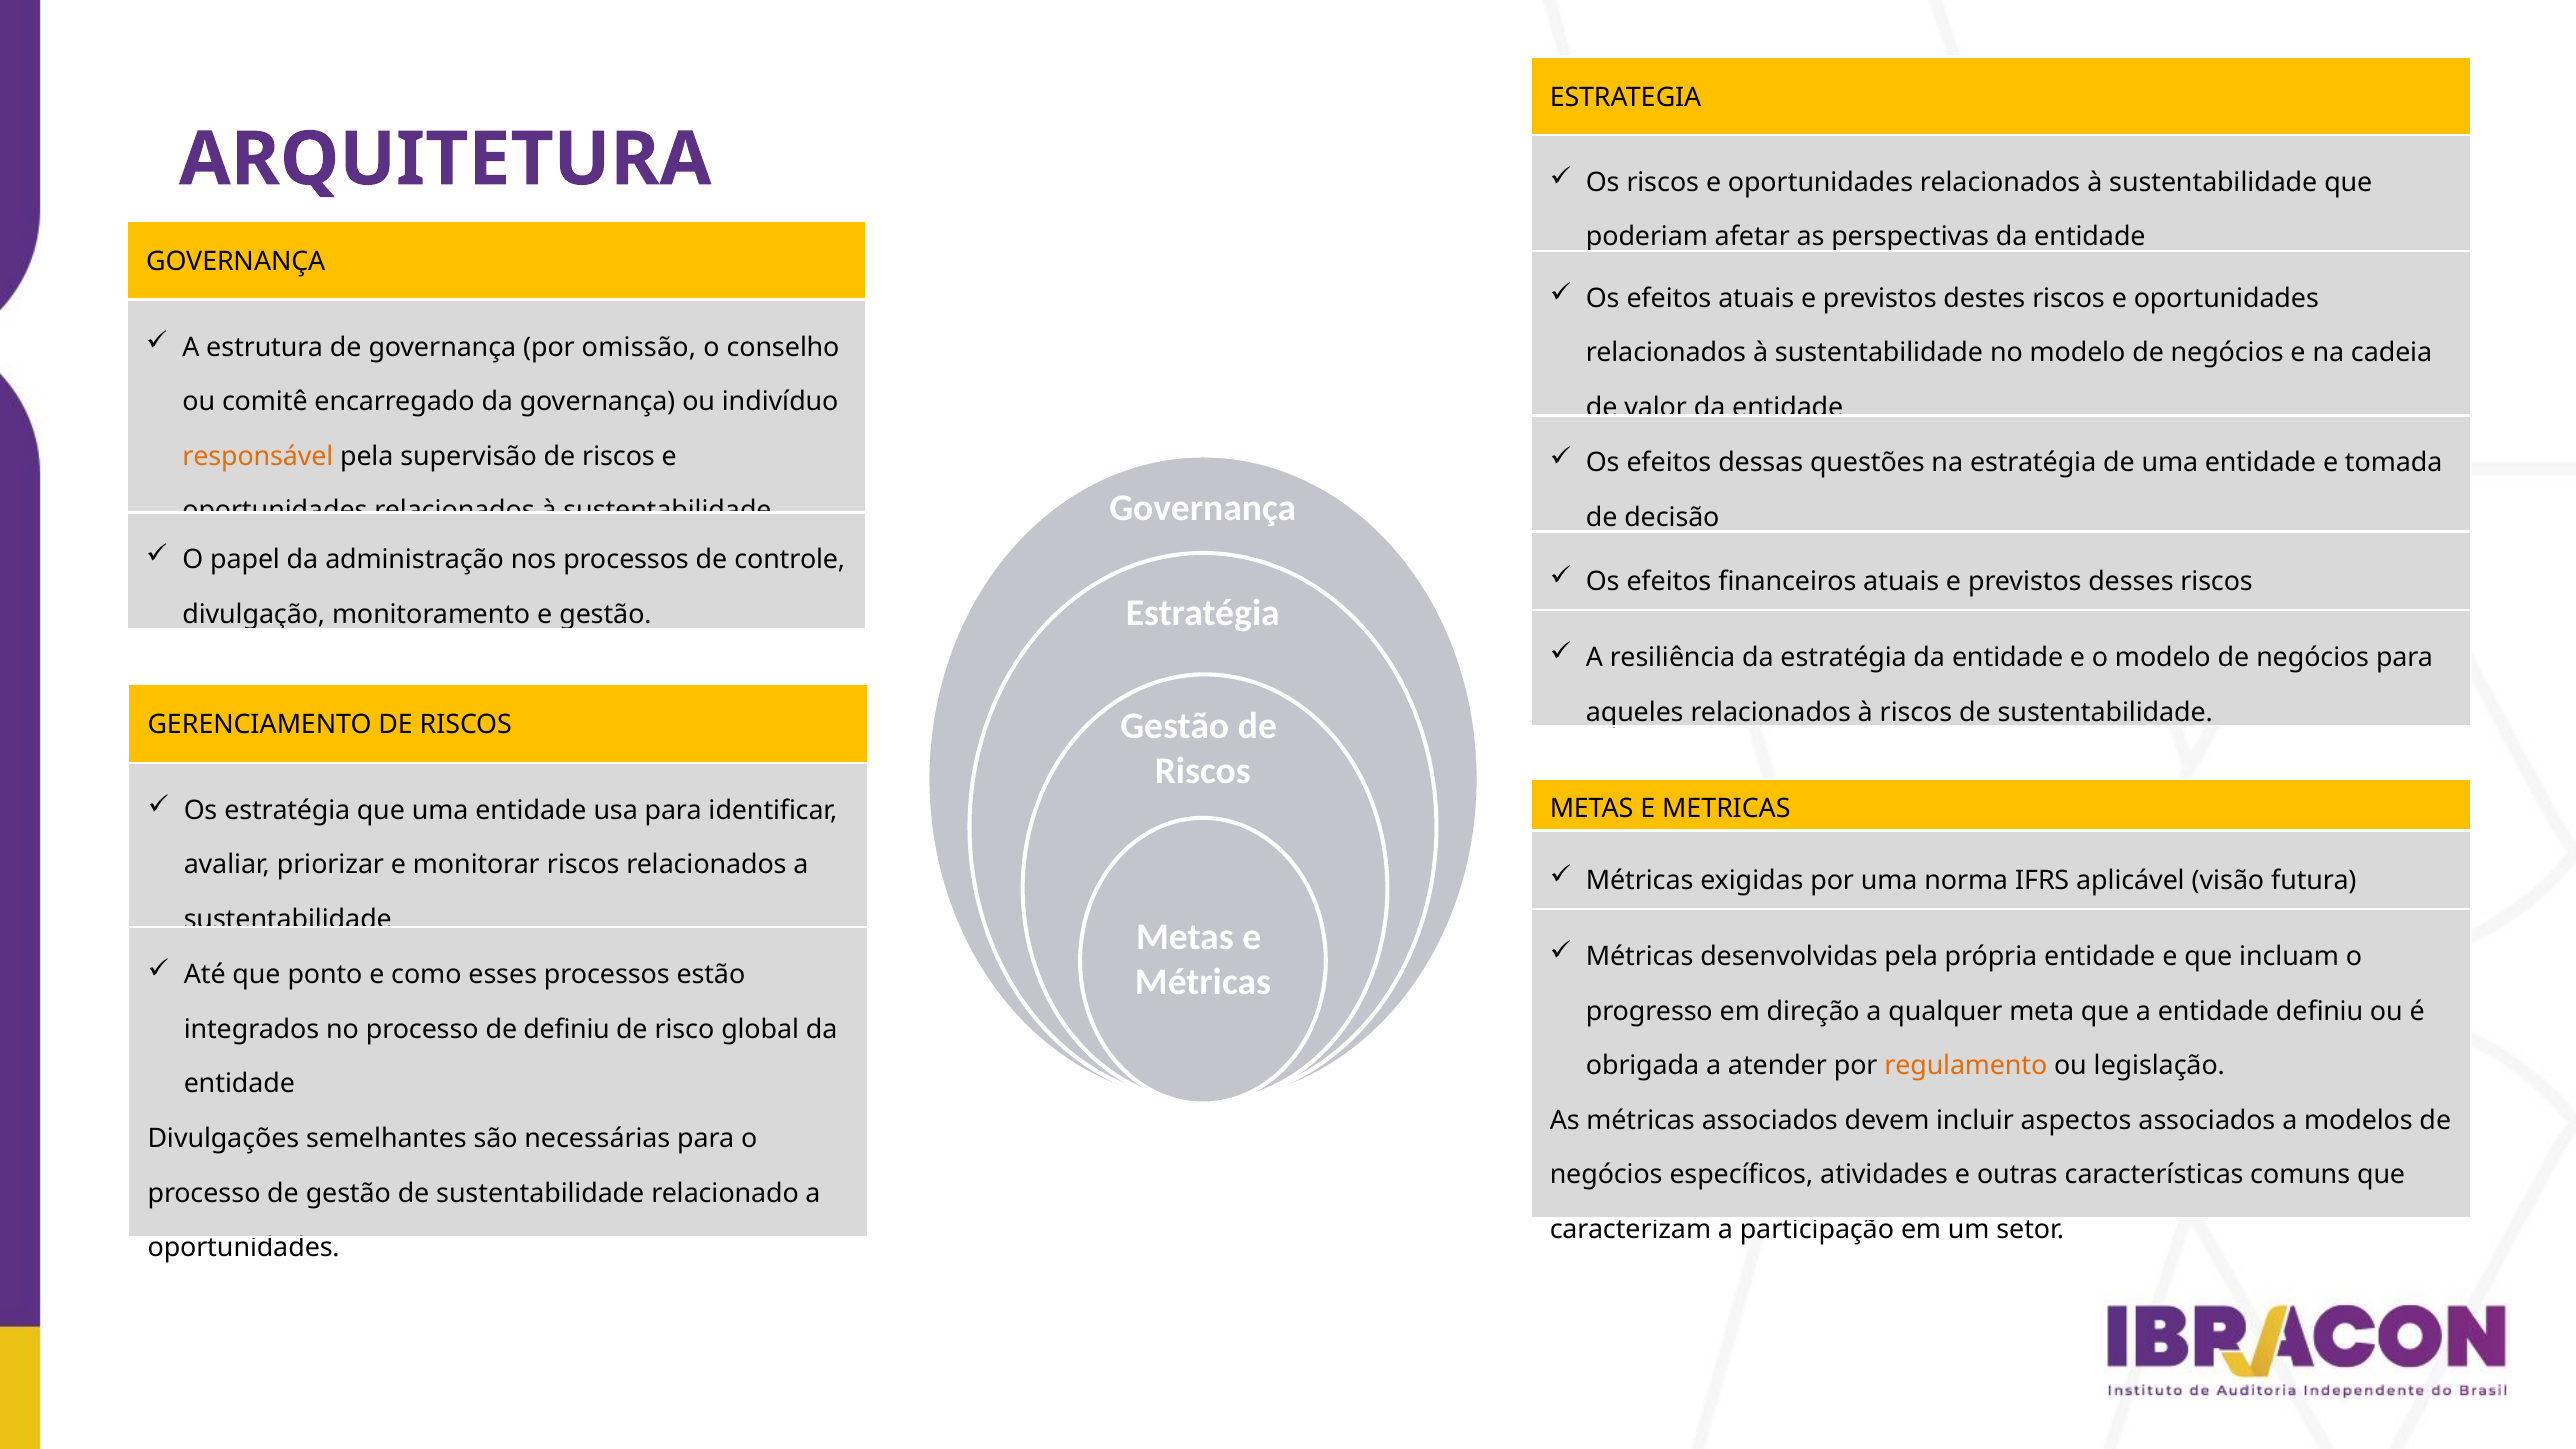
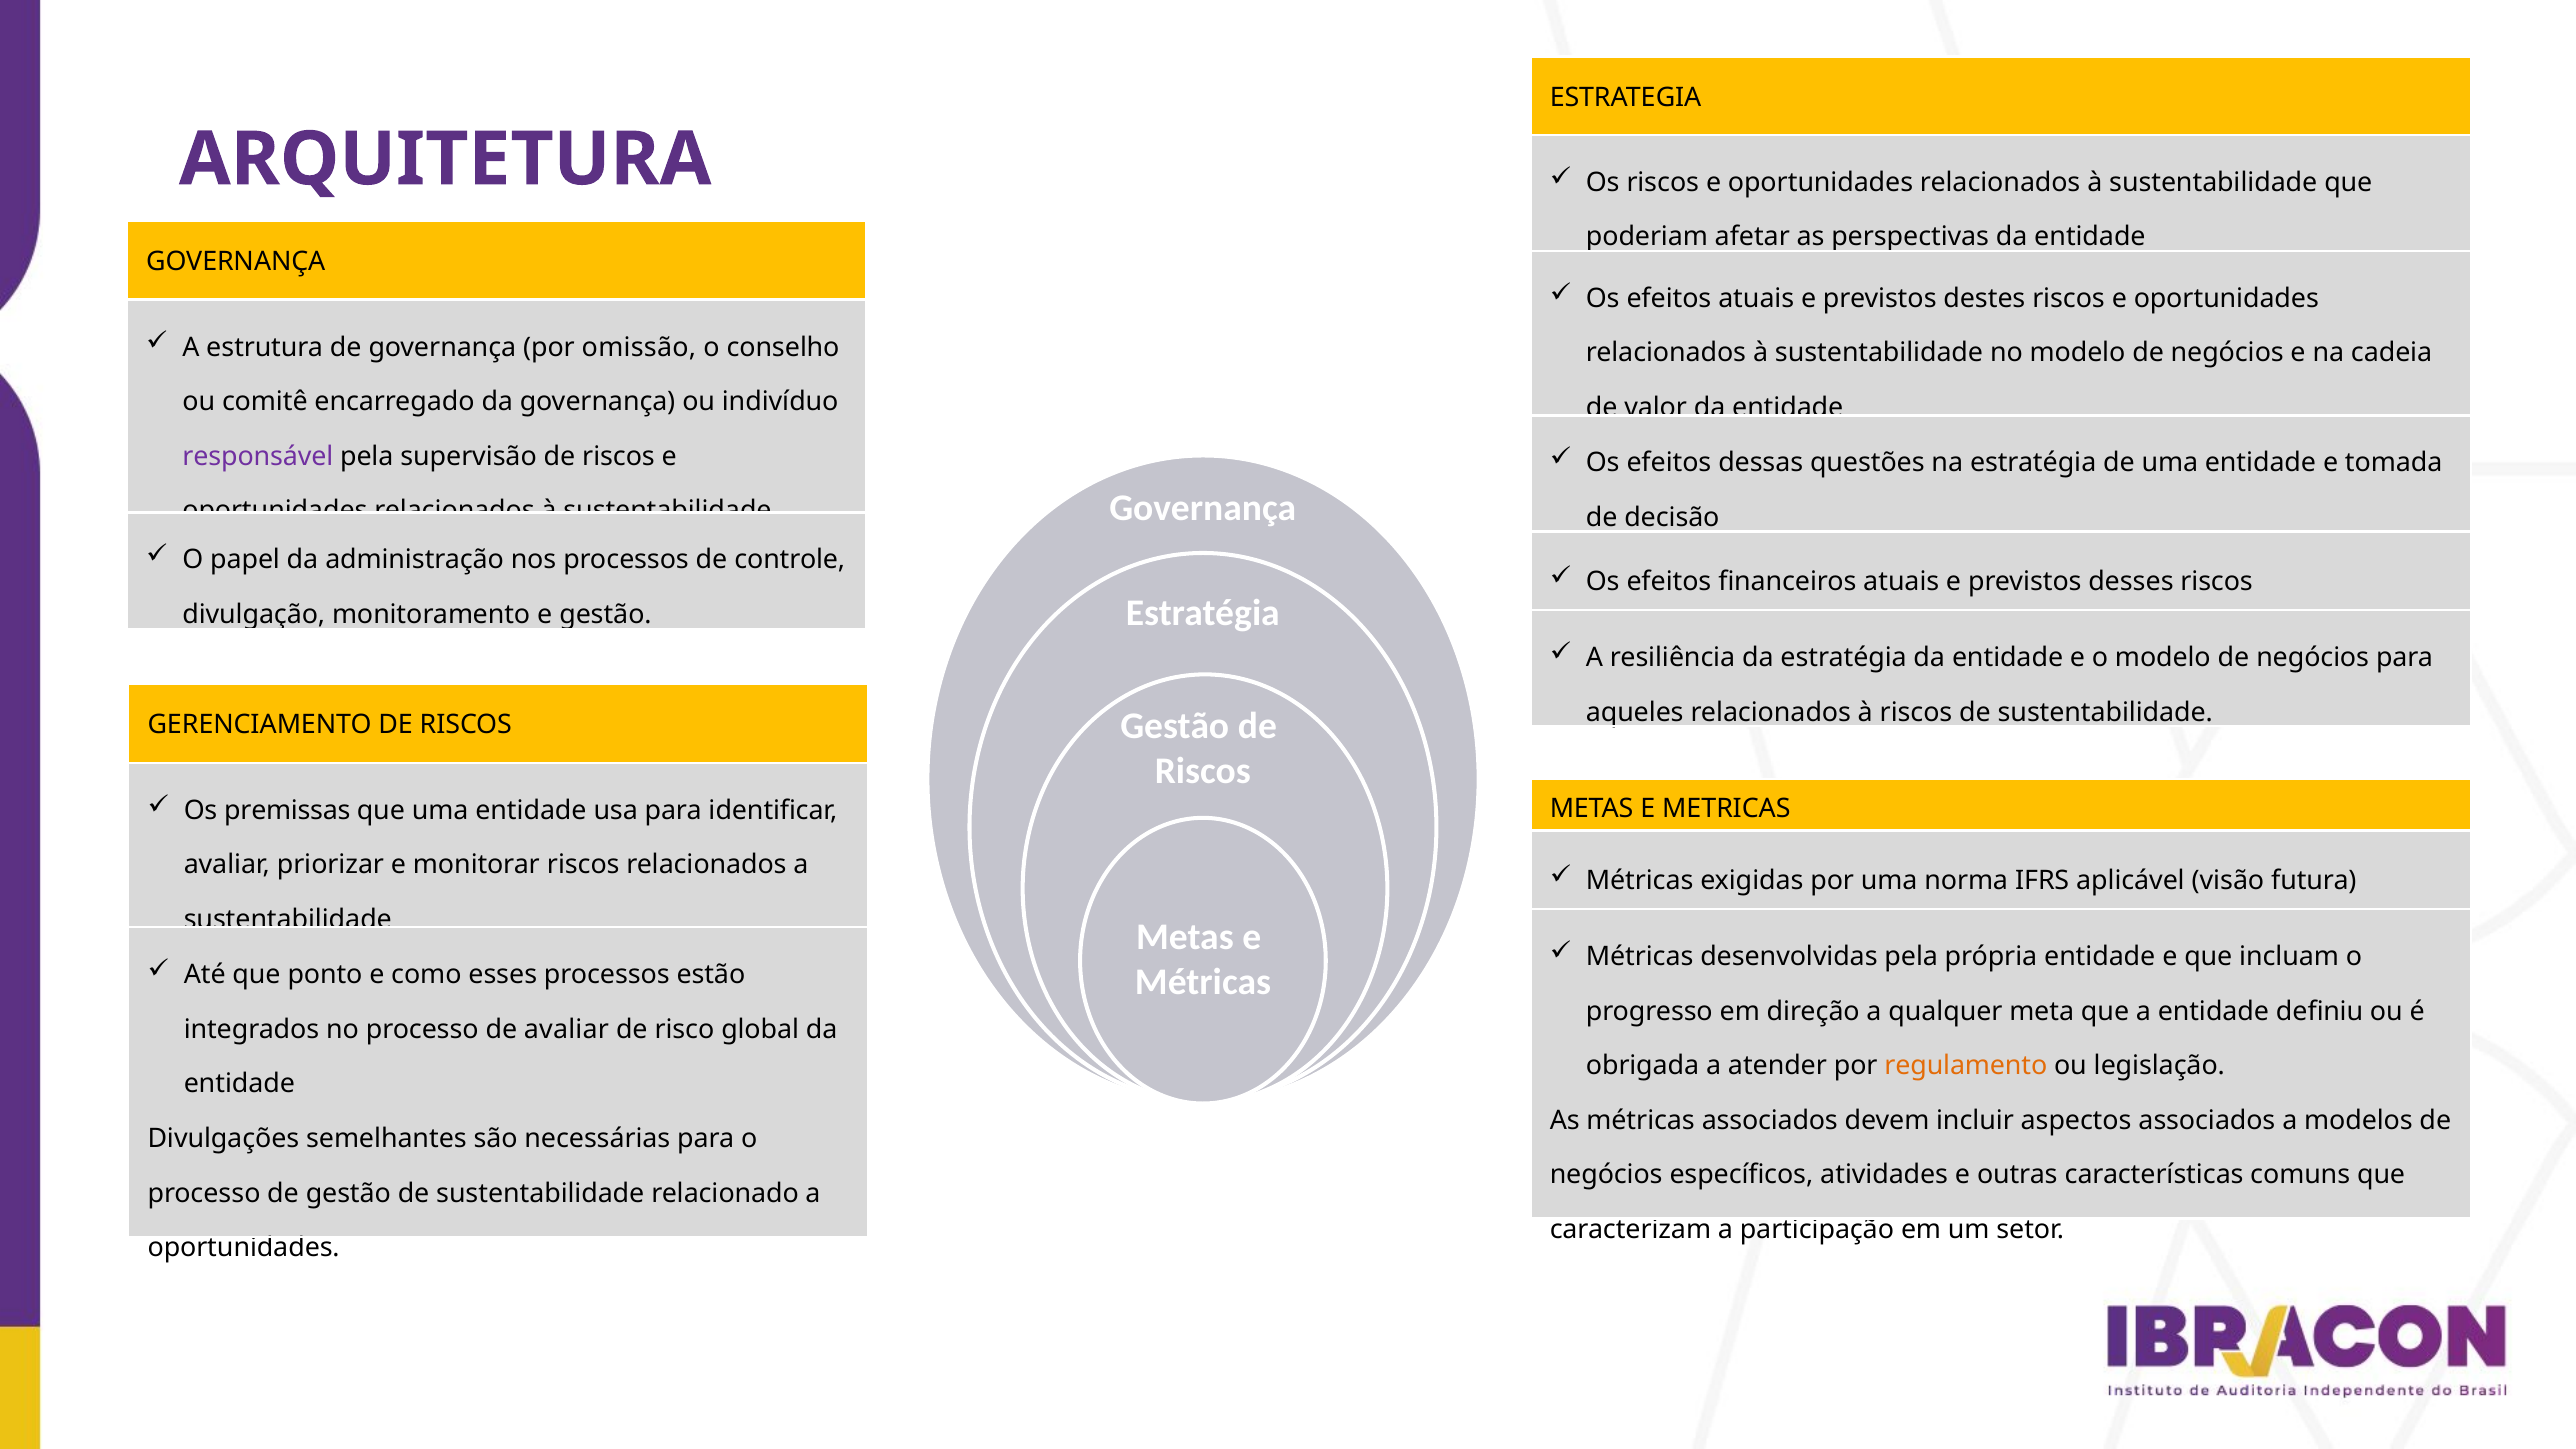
responsável colour: orange -> purple
Os estratégia: estratégia -> premissas
de definiu: definiu -> avaliar
